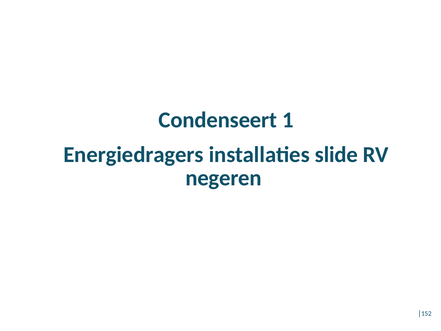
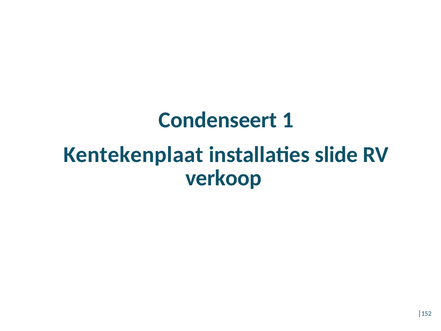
Energiedragers: Energiedragers -> Kentekenplaat
negeren: negeren -> verkoop
